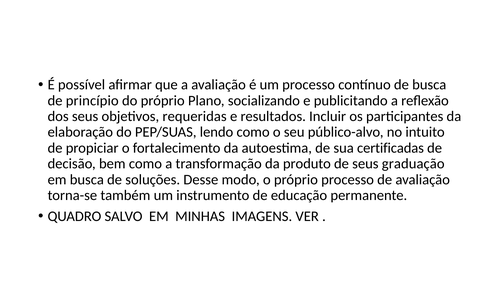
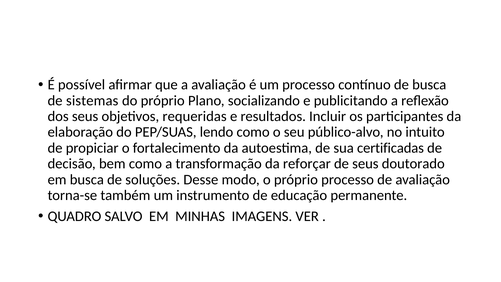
princípio: princípio -> sistemas
produto: produto -> reforçar
graduação: graduação -> doutorado
